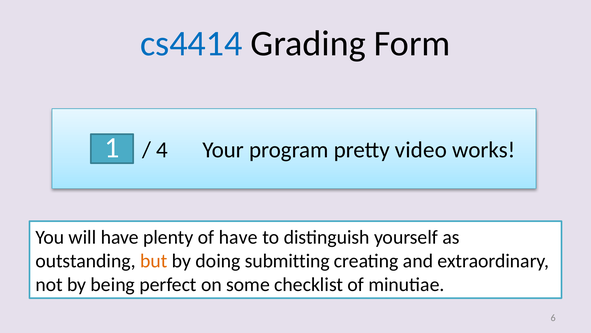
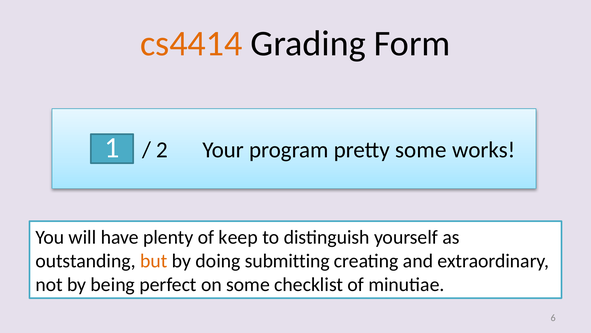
cs4414 colour: blue -> orange
pretty video: video -> some
4: 4 -> 2
of have: have -> keep
